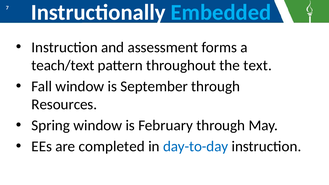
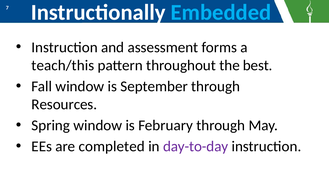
teach/text: teach/text -> teach/this
text: text -> best
day-to-day colour: blue -> purple
